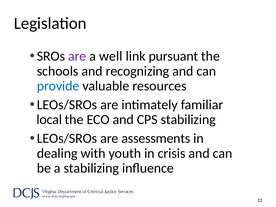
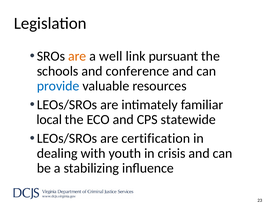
are at (77, 56) colour: purple -> orange
recognizing: recognizing -> conference
CPS stabilizing: stabilizing -> statewide
assessments: assessments -> certification
